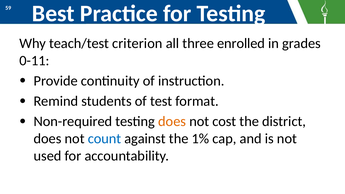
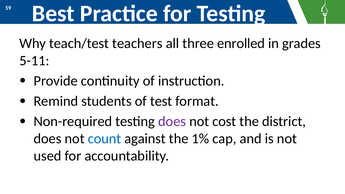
criterion: criterion -> teachers
0-11: 0-11 -> 5-11
does at (172, 122) colour: orange -> purple
